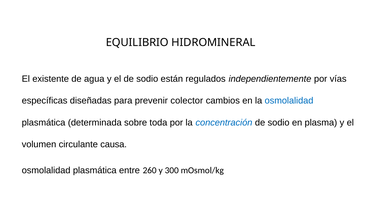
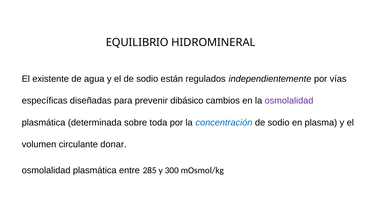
colector: colector -> dibásico
osmolalidad at (289, 101) colour: blue -> purple
causa: causa -> donar
260: 260 -> 285
